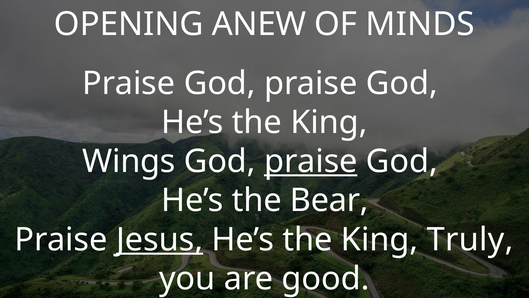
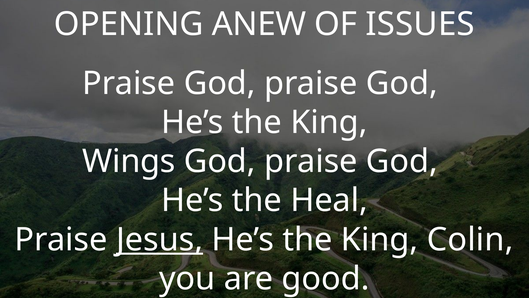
MINDS: MINDS -> ISSUES
praise at (311, 161) underline: present -> none
Bear: Bear -> Heal
Truly: Truly -> Colin
